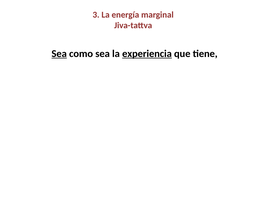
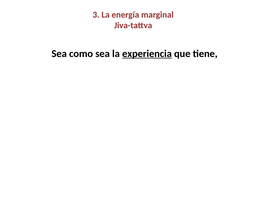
Sea at (59, 54) underline: present -> none
